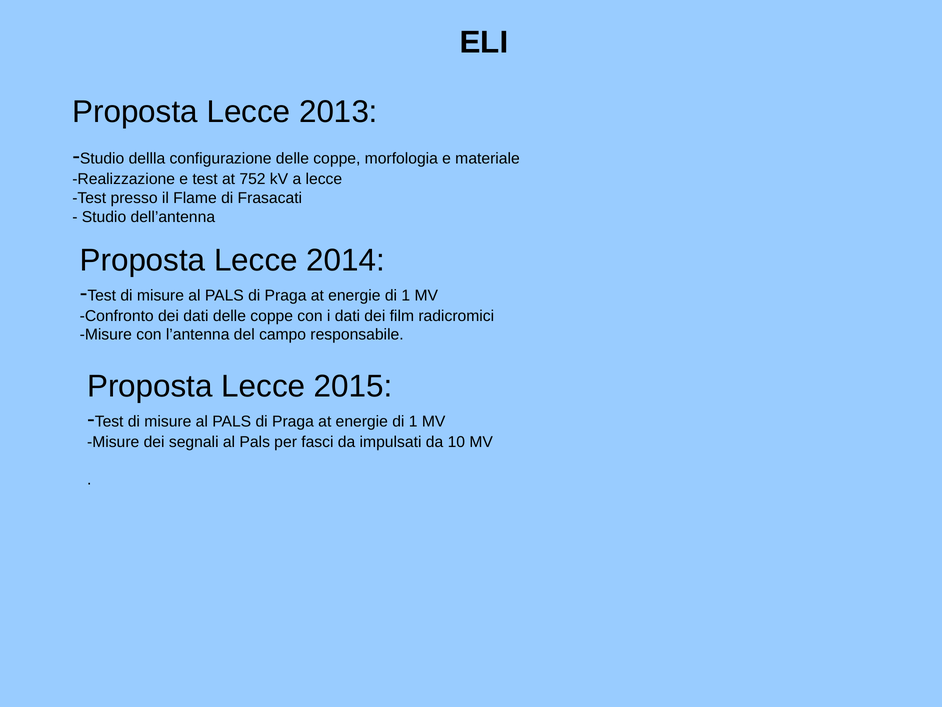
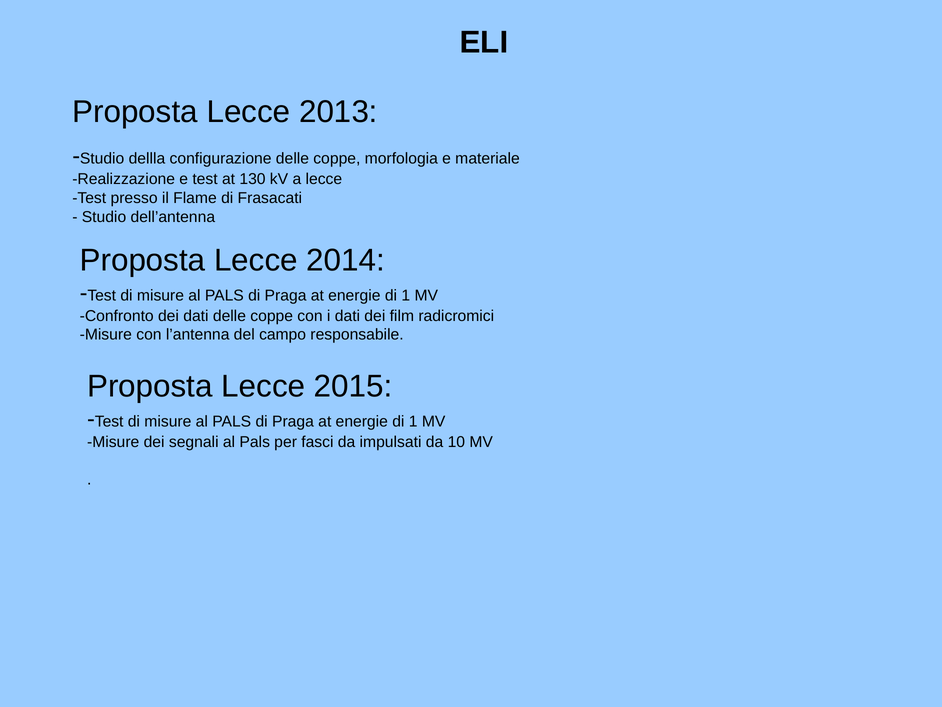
752: 752 -> 130
